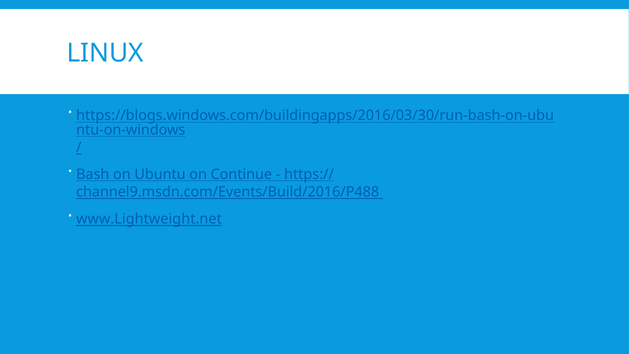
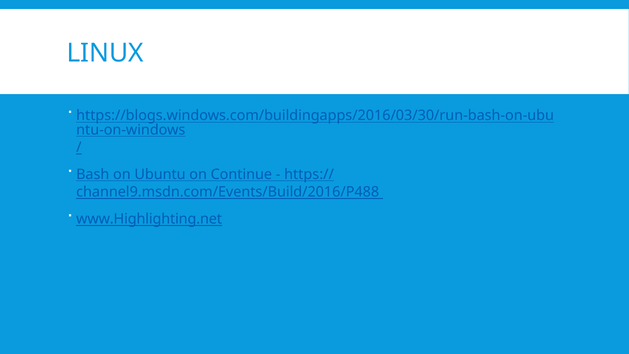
www.Lightweight.net: www.Lightweight.net -> www.Highlighting.net
